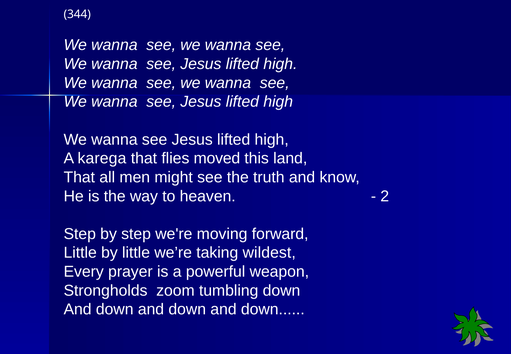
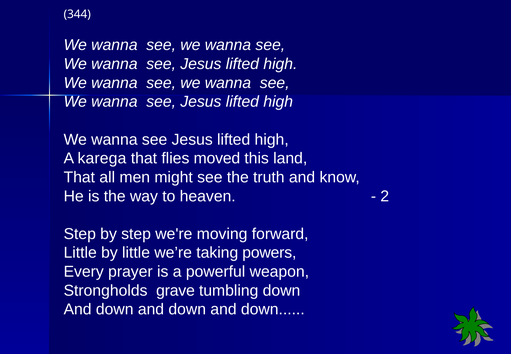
wildest: wildest -> powers
zoom: zoom -> grave
